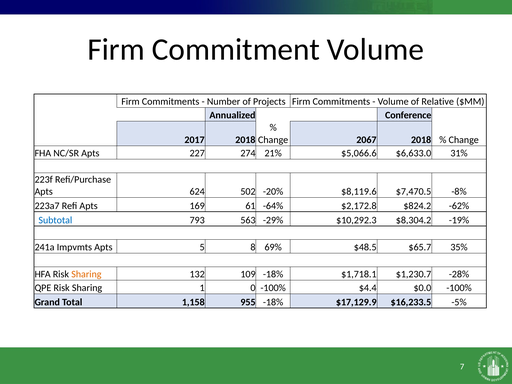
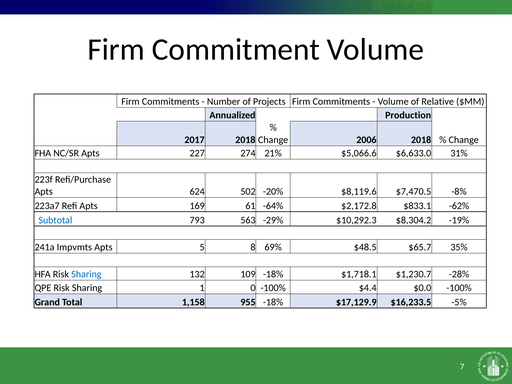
Conference: Conference -> Production
2067: 2067 -> 2006
$824.2: $824.2 -> $833.1
Sharing at (86, 274) colour: orange -> blue
